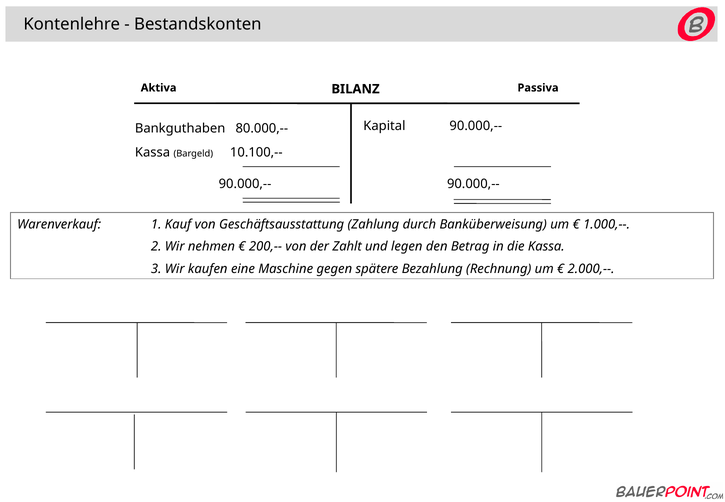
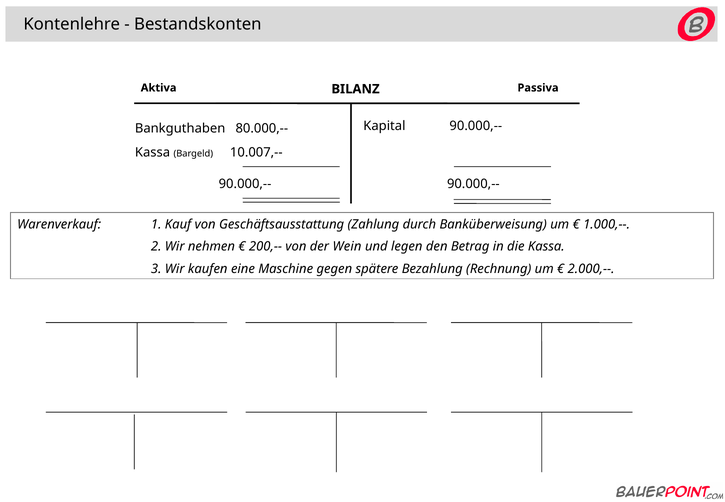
10.100,--: 10.100,-- -> 10.007,--
Zahlt: Zahlt -> Wein
